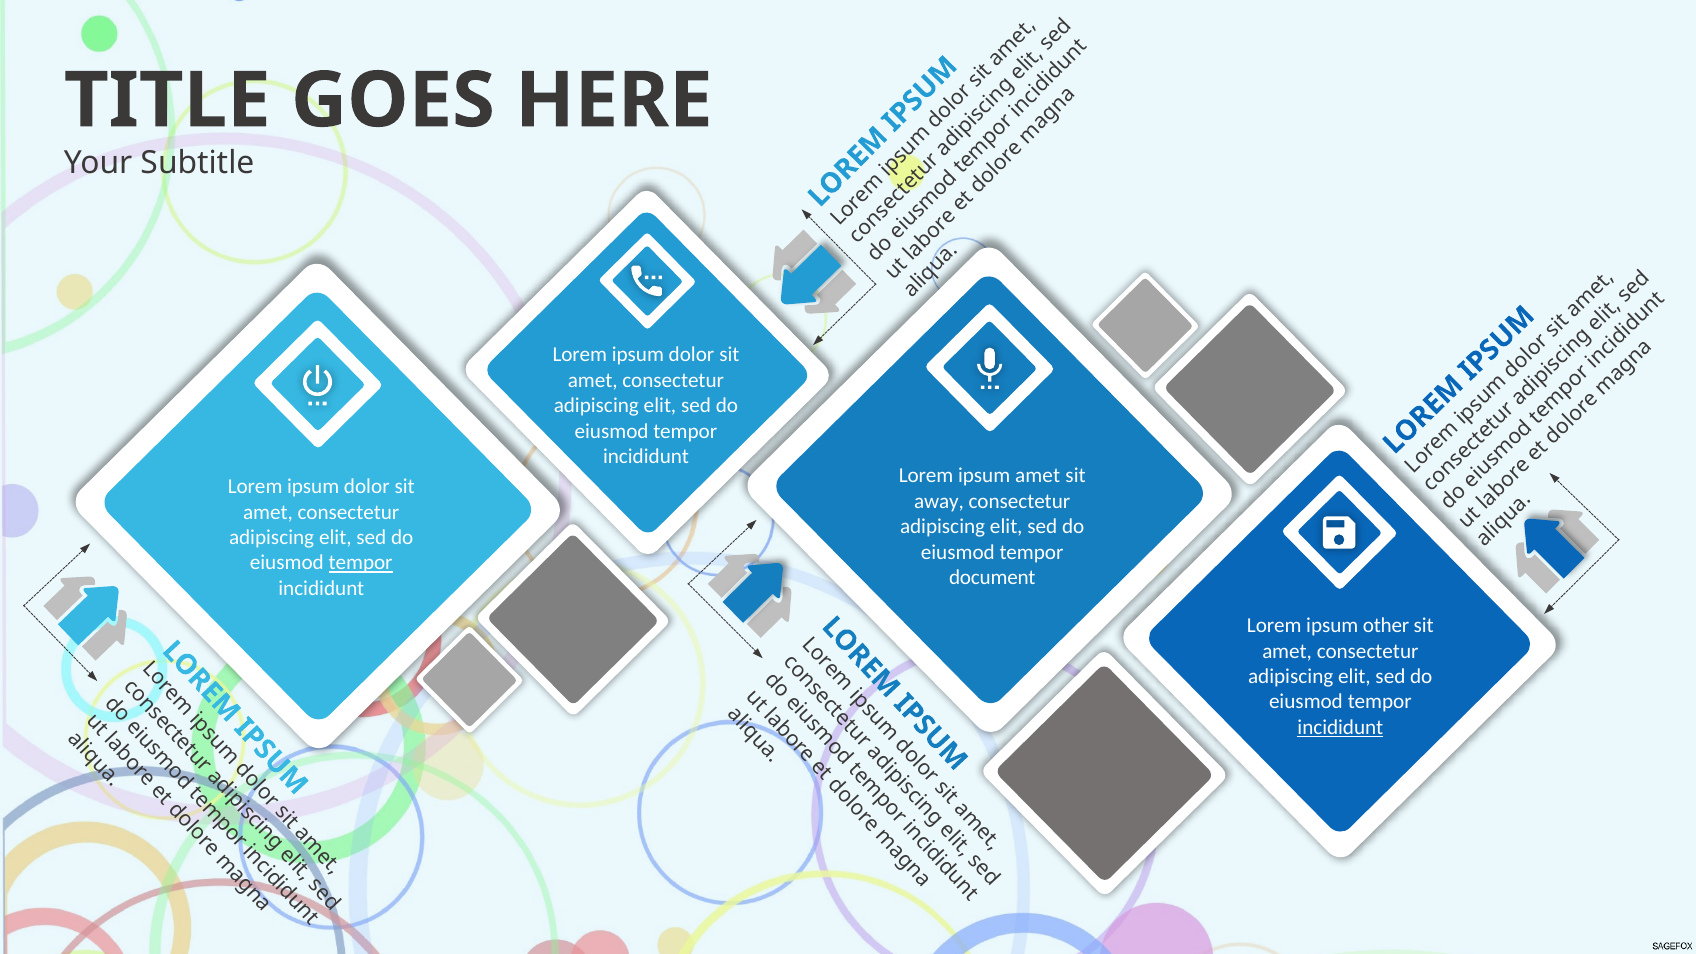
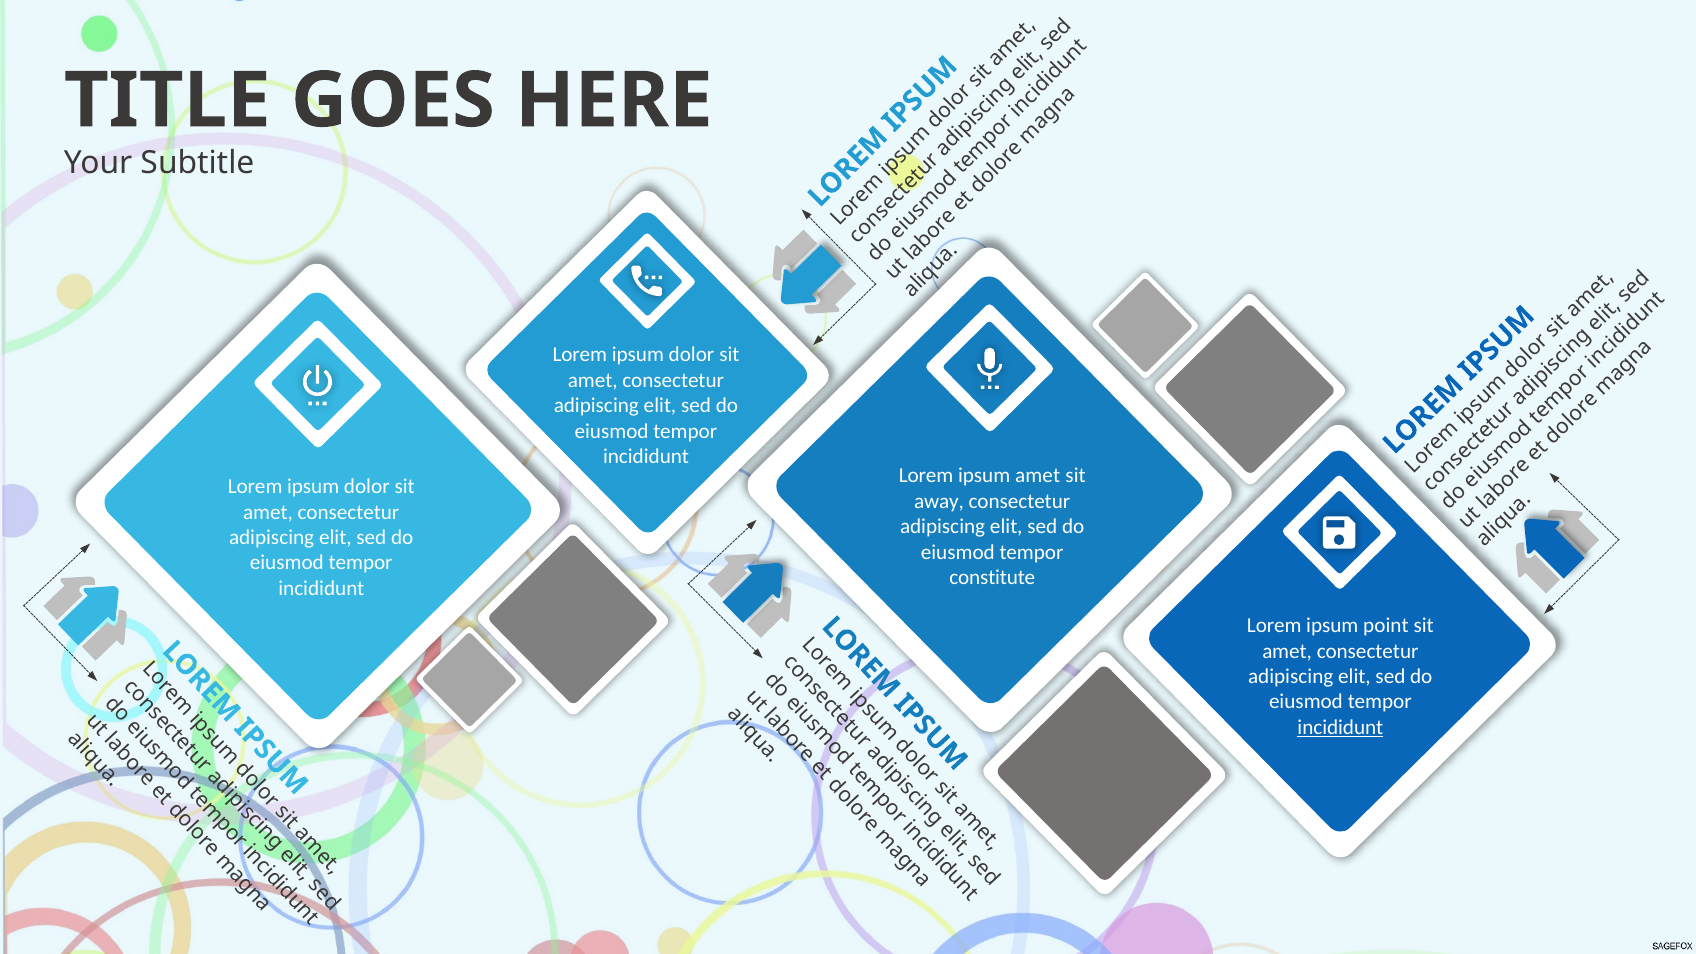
tempor at (361, 563) underline: present -> none
document: document -> constitute
other: other -> point
